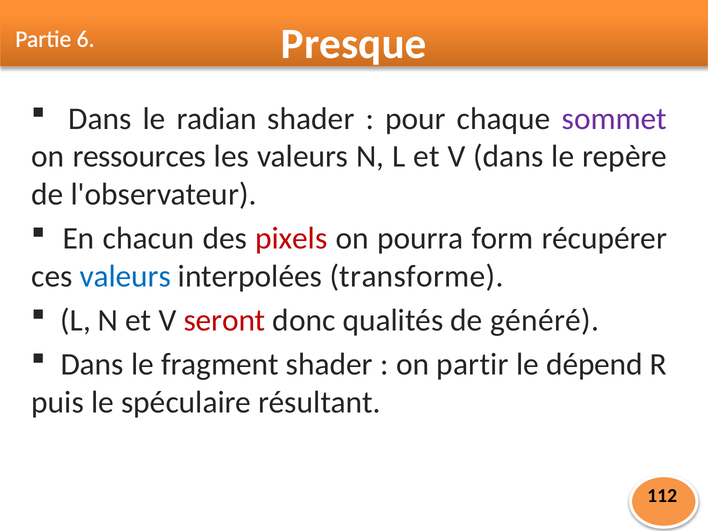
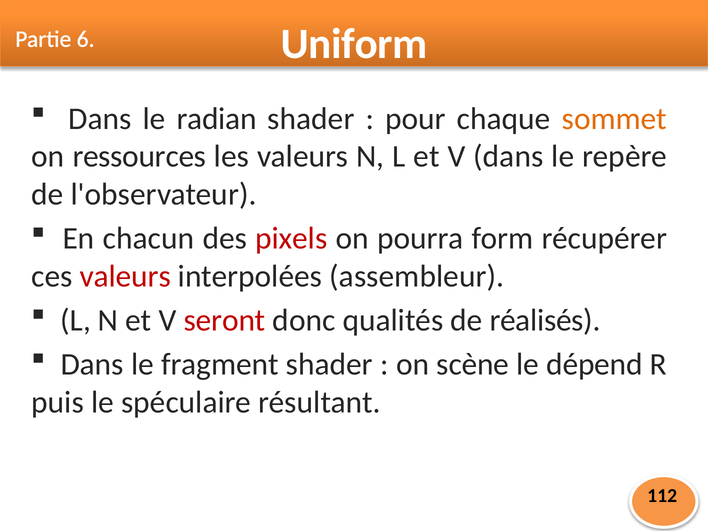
Presque: Presque -> Uniform
sommet colour: purple -> orange
valeurs at (125, 276) colour: blue -> red
transforme: transforme -> assembleur
généré: généré -> réalisés
partir: partir -> scène
